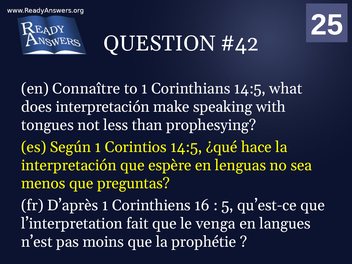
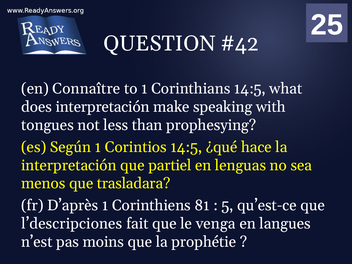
espère: espère -> partiel
preguntas: preguntas -> trasladara
Corinthiens 16: 16 -> 81
l’interpretation: l’interpretation -> l’descripciones
